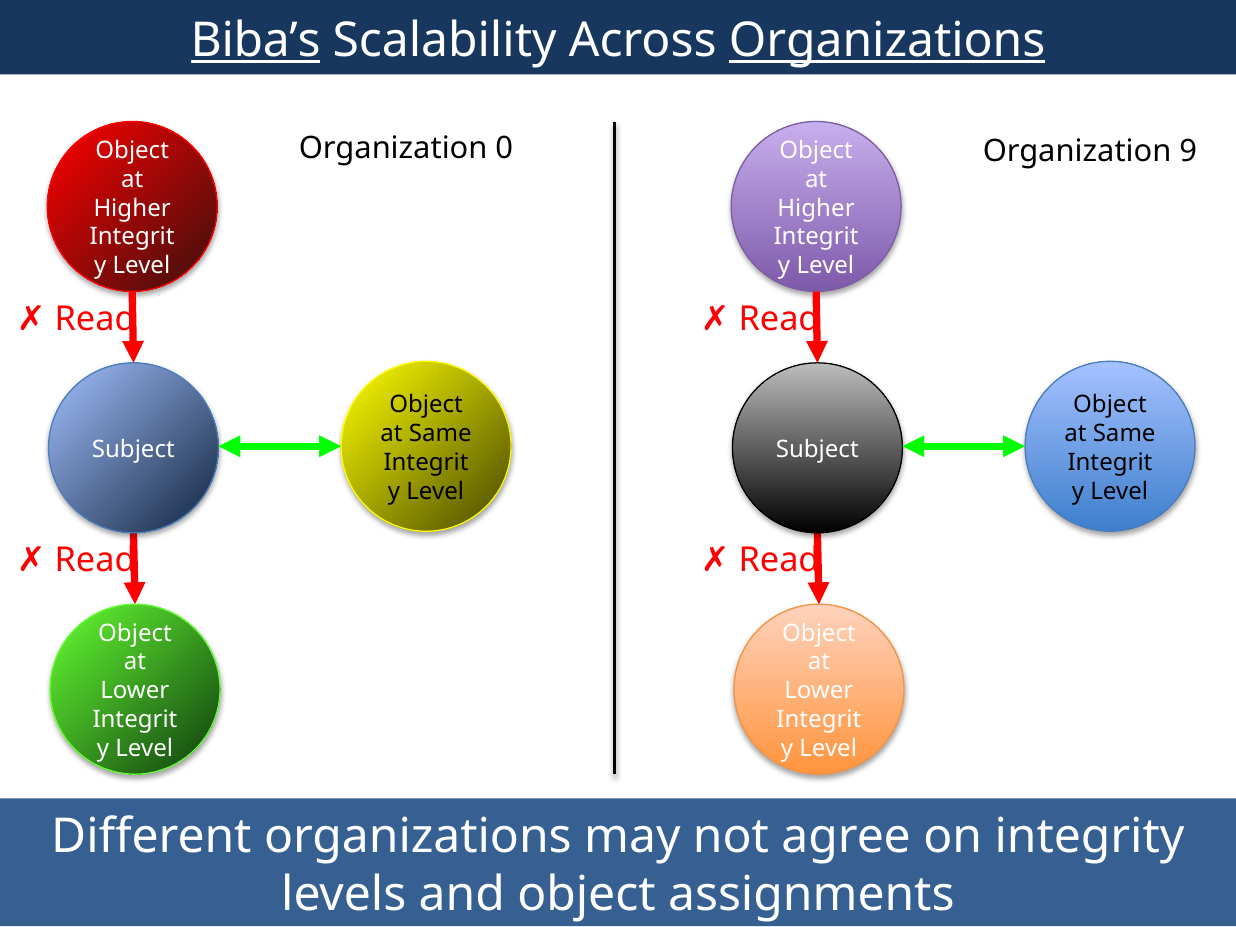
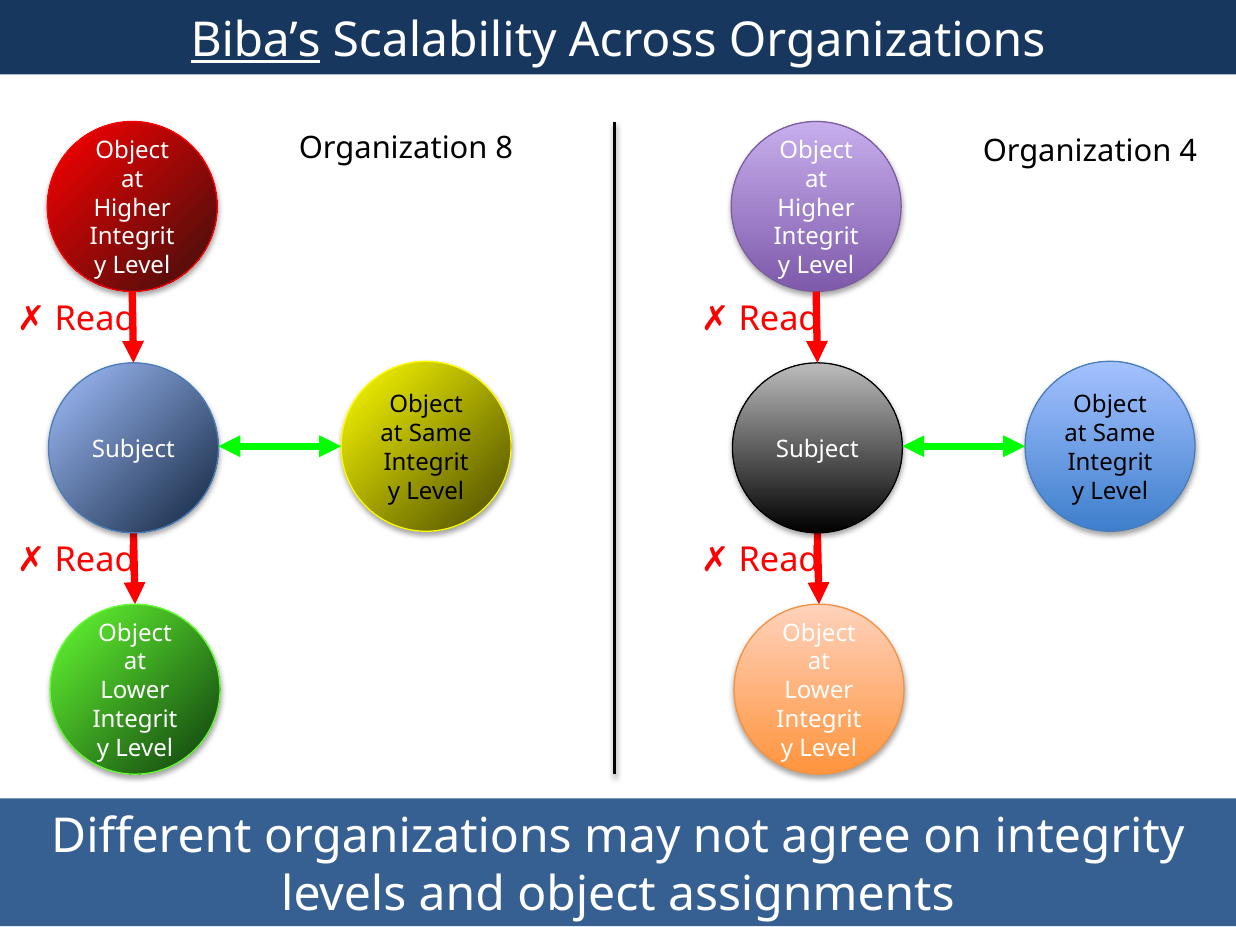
Organizations at (887, 41) underline: present -> none
0: 0 -> 8
9: 9 -> 4
